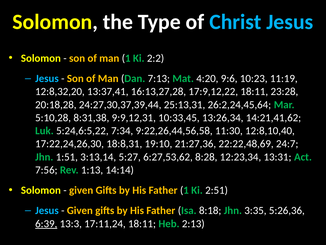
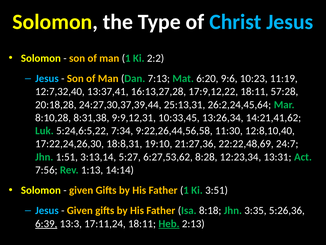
4:20: 4:20 -> 6:20
12:8,32,20: 12:8,32,20 -> 12:7,32,40
23:28: 23:28 -> 57:28
5:10,28: 5:10,28 -> 8:10,28
2:51: 2:51 -> 3:51
Heb underline: none -> present
